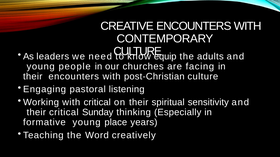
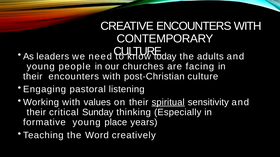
equip: equip -> today
with critical: critical -> values
spiritual underline: none -> present
